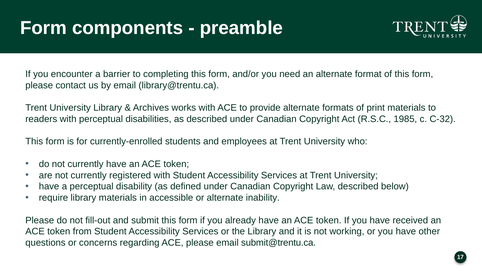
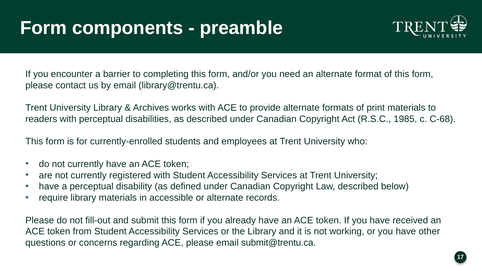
C-32: C-32 -> C-68
inability: inability -> records
